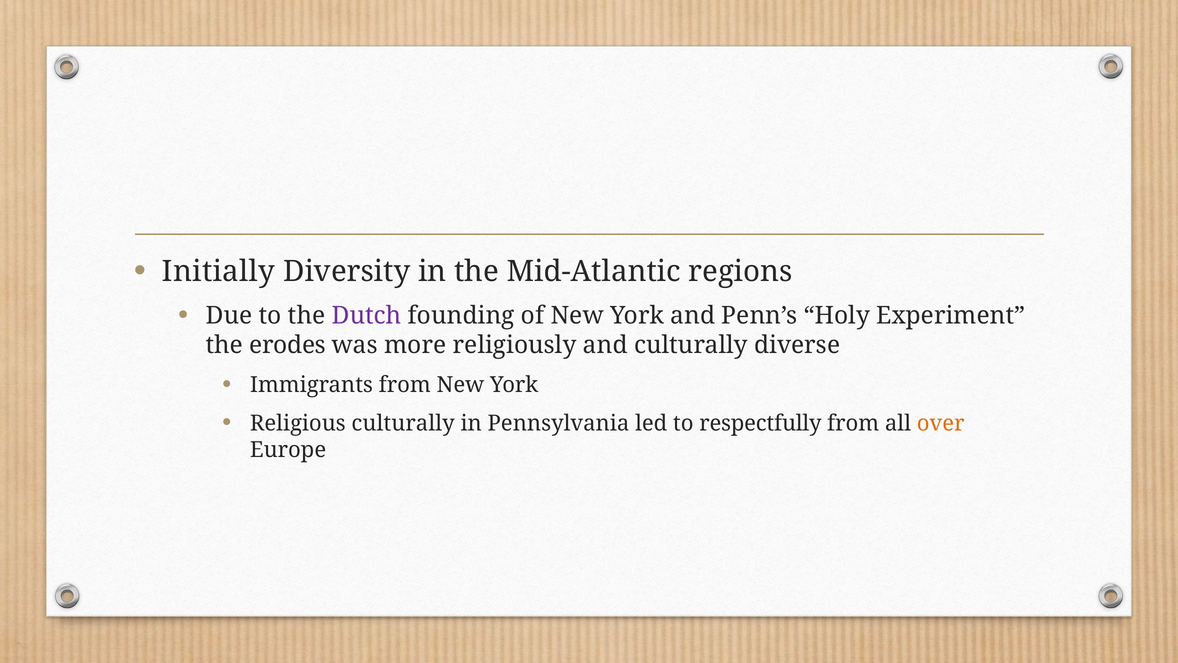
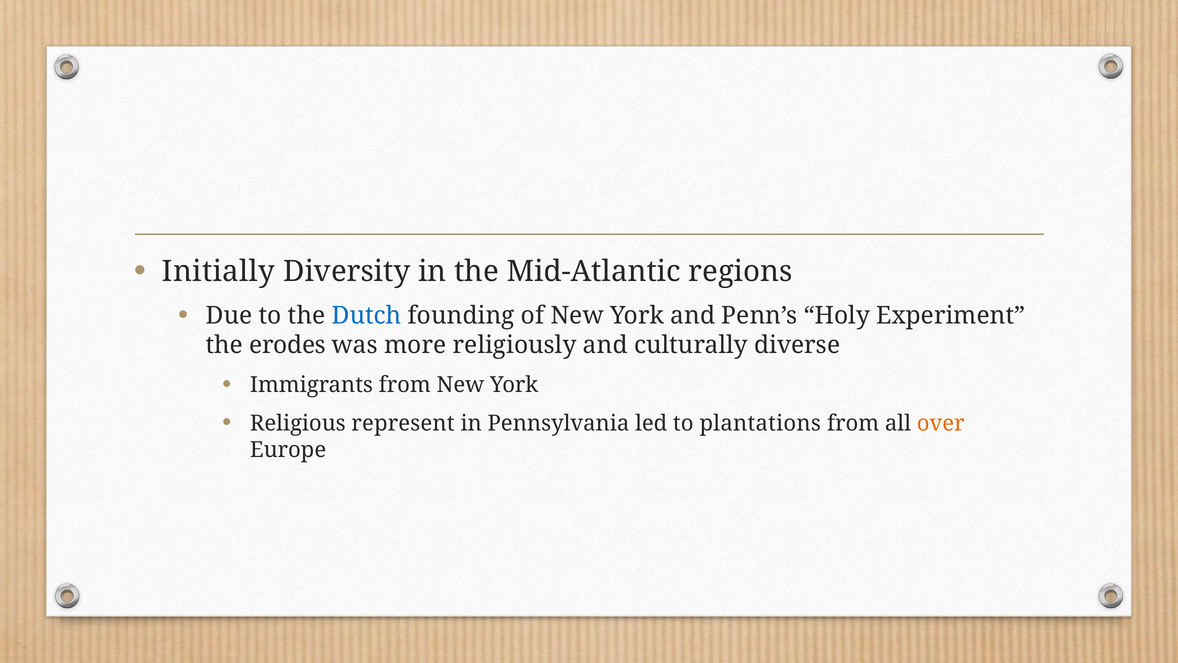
Dutch colour: purple -> blue
Religious culturally: culturally -> represent
respectfully: respectfully -> plantations
